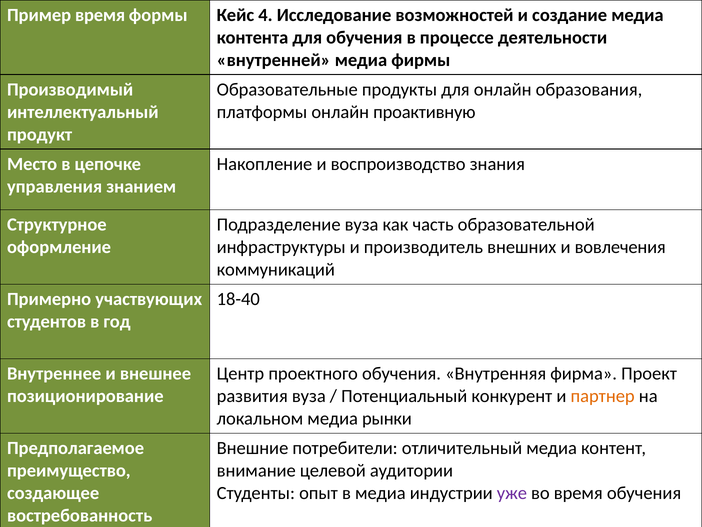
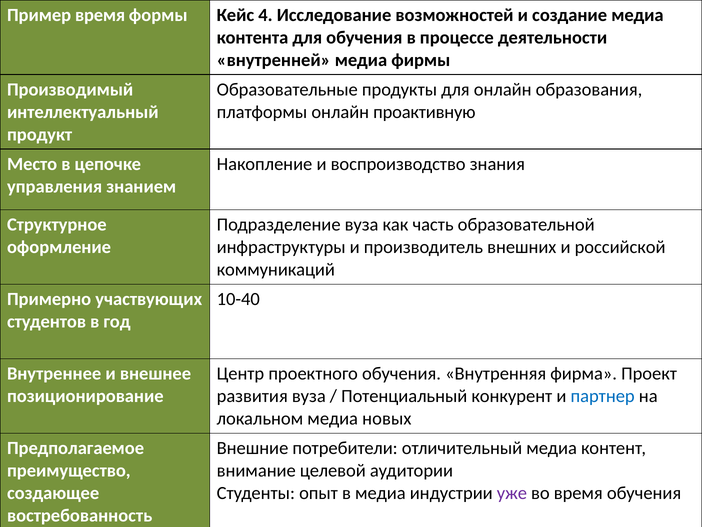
вовлечения: вовлечения -> российской
18-40: 18-40 -> 10-40
партнер colour: orange -> blue
рынки: рынки -> новых
